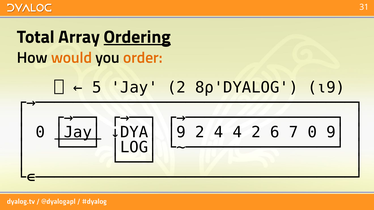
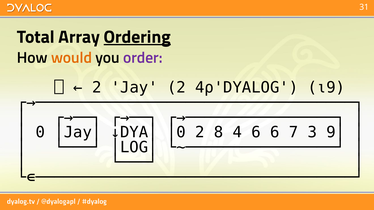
order colour: orange -> purple
5 at (97, 88): 5 -> 2
8⍴'DYALOG: 8⍴'DYALOG -> 4⍴'DYALOG
│Jay│ underline: present -> none
│9: │9 -> │0
2 4: 4 -> 8
4 2: 2 -> 6
7 0: 0 -> 3
